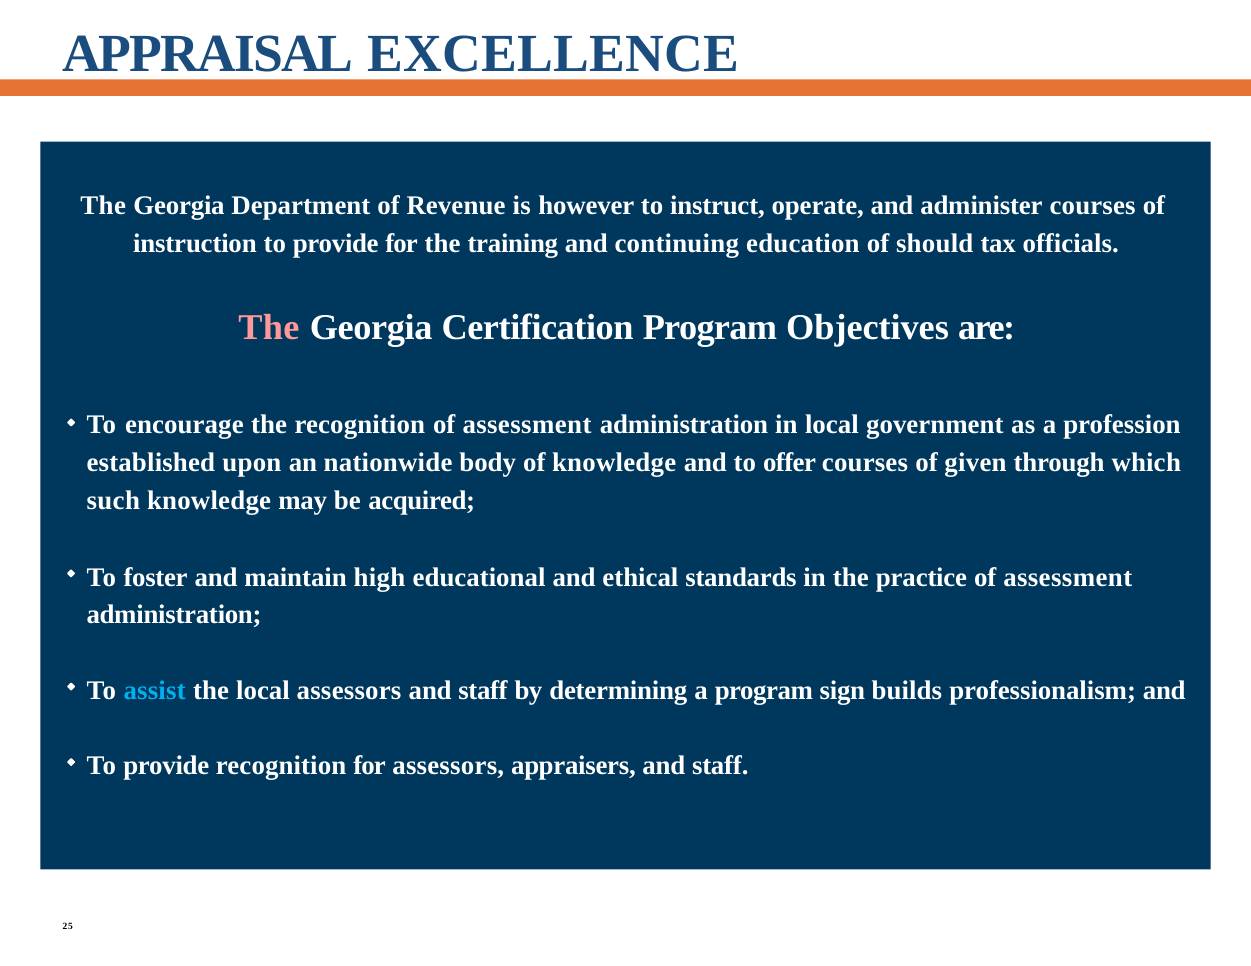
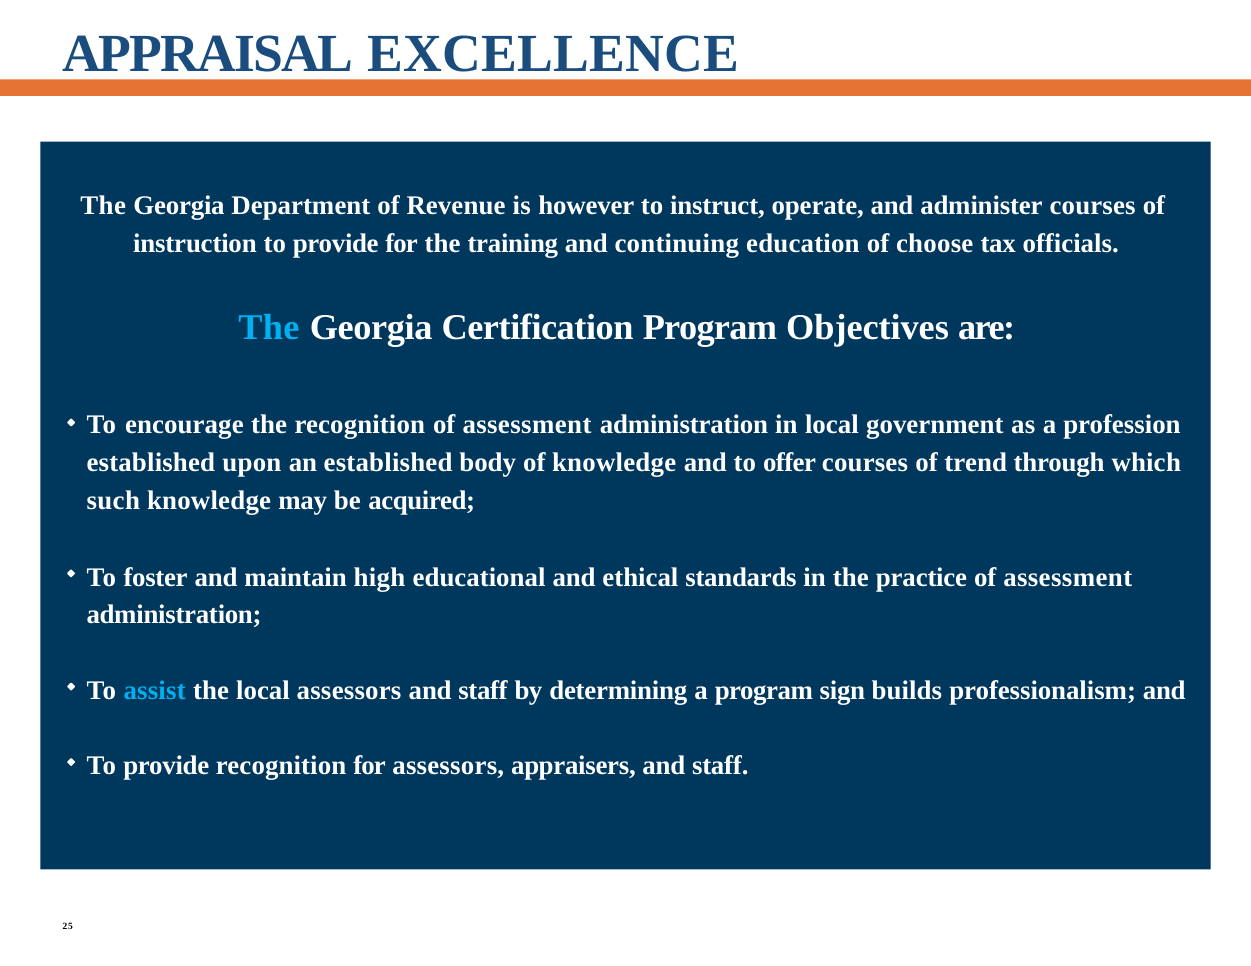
should: should -> choose
The at (269, 327) colour: pink -> light blue
an nationwide: nationwide -> established
given: given -> trend
